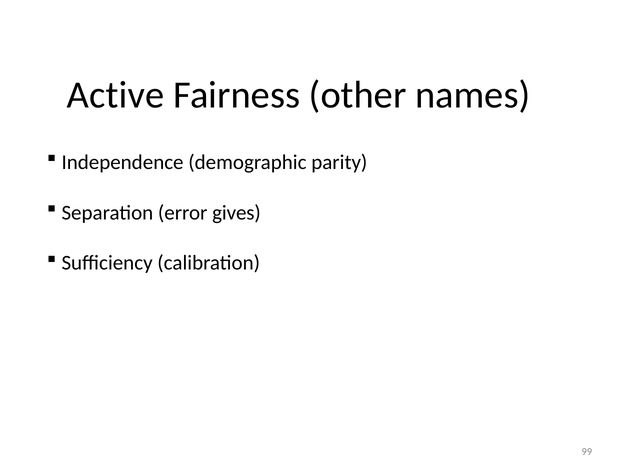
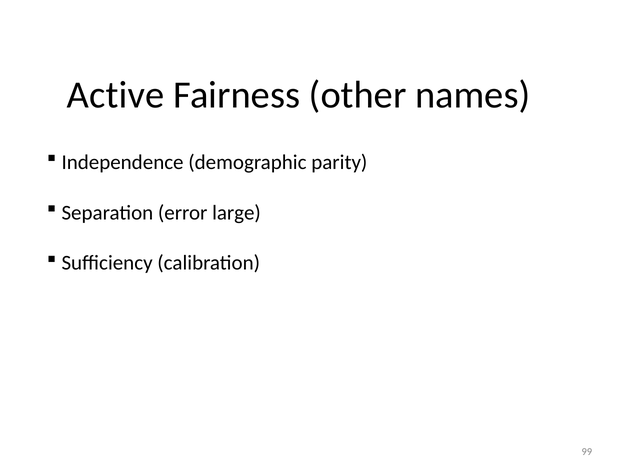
gives: gives -> large
